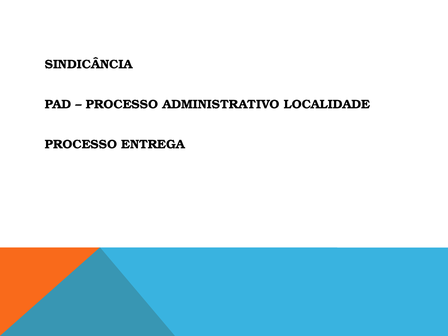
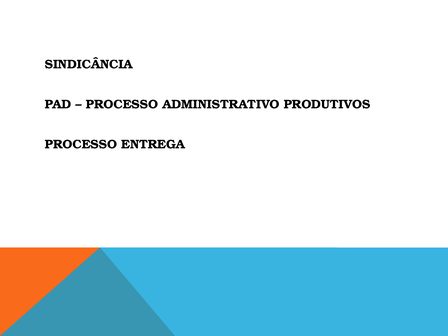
LOCALIDADE: LOCALIDADE -> PRODUTIVOS
